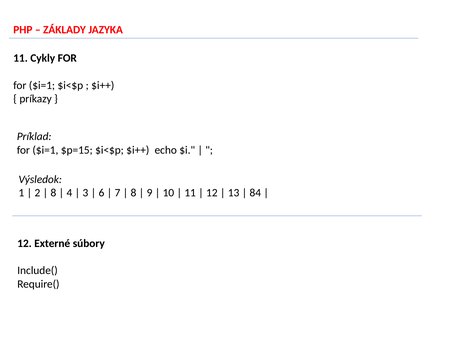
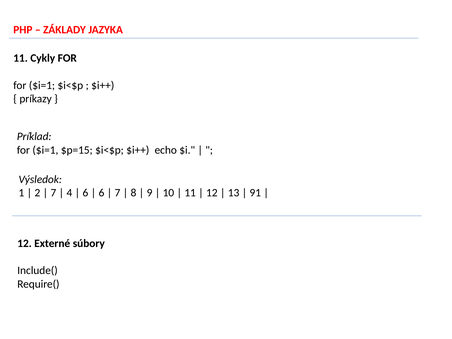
8 at (53, 193): 8 -> 7
3 at (85, 193): 3 -> 6
84: 84 -> 91
